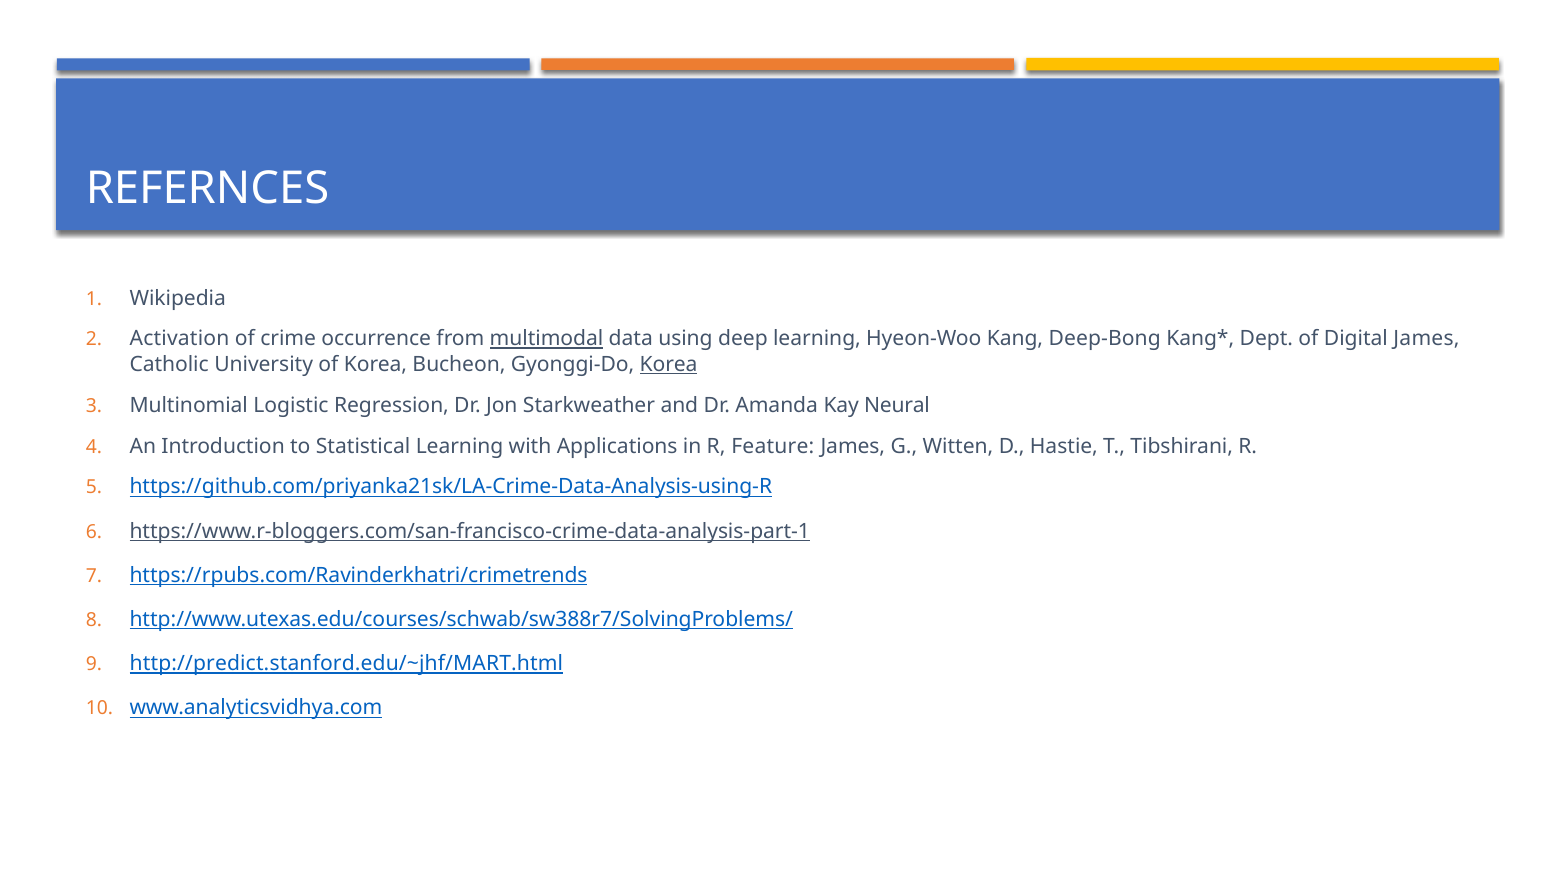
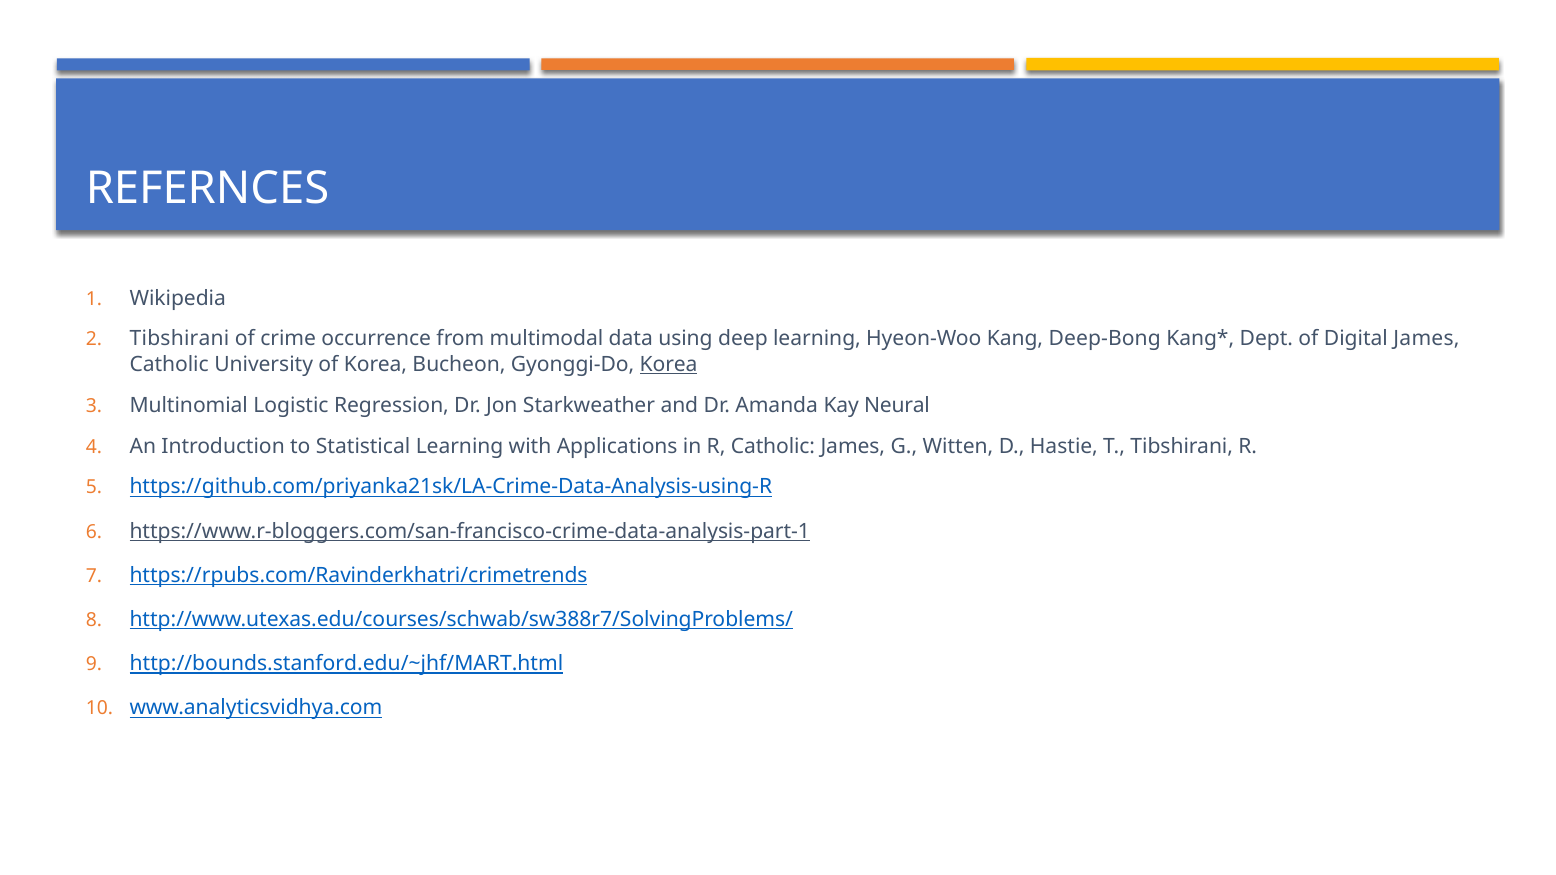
Activation at (180, 339): Activation -> Tibshirani
multimodal underline: present -> none
R Feature: Feature -> Catholic
http://predict.stanford.edu/~jhf/MART.html: http://predict.stanford.edu/~jhf/MART.html -> http://bounds.stanford.edu/~jhf/MART.html
